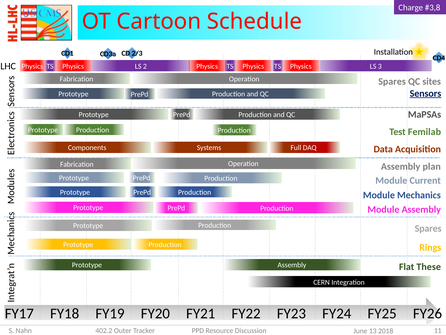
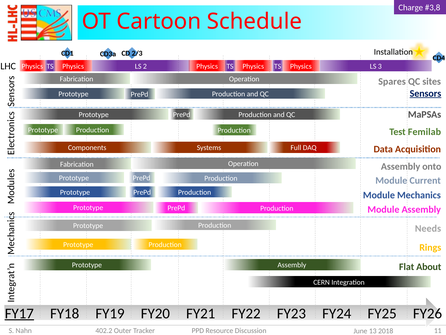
plan: plan -> onto
Spares at (428, 228): Spares -> Needs
These: These -> About
FY17 underline: none -> present
